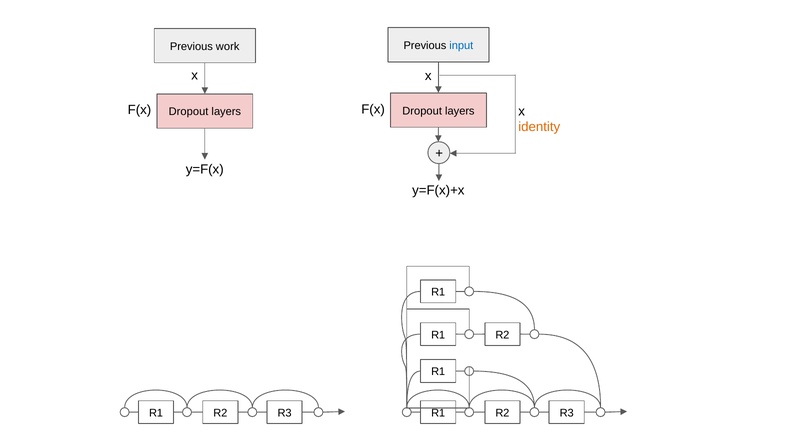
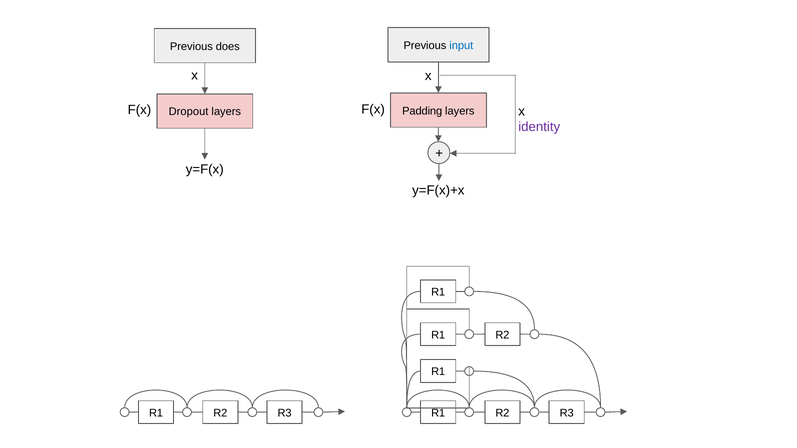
work: work -> does
Dropout at (422, 111): Dropout -> Padding
identity colour: orange -> purple
